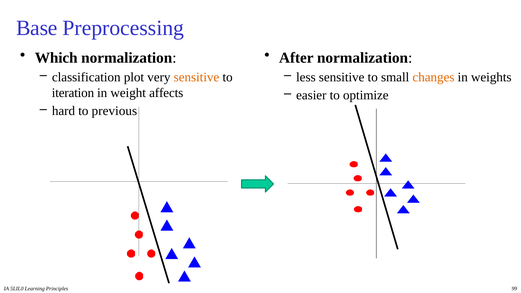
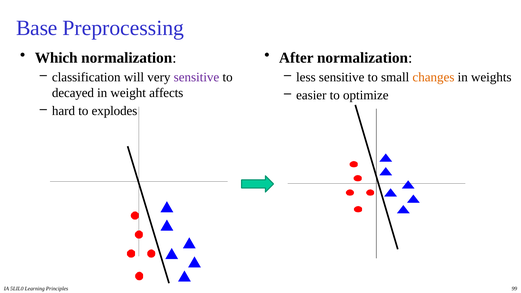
plot: plot -> will
sensitive at (196, 77) colour: orange -> purple
iteration: iteration -> decayed
previous: previous -> explodes
